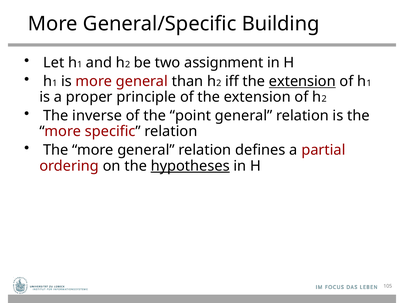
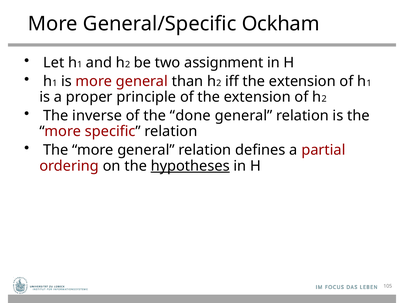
Building: Building -> Ockham
extension at (302, 81) underline: present -> none
point: point -> done
